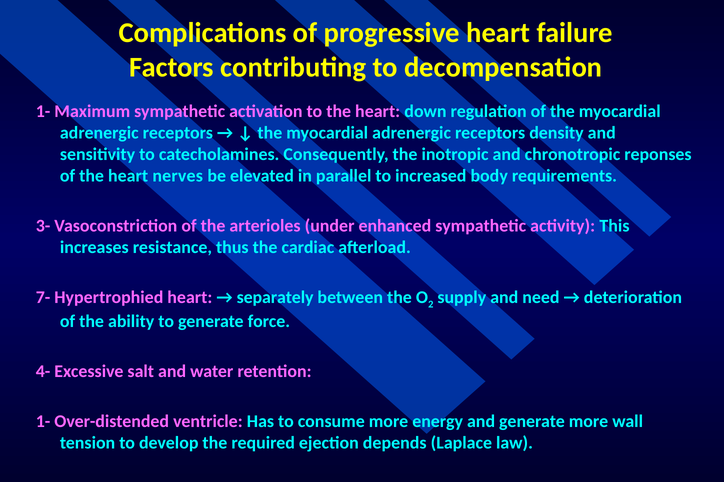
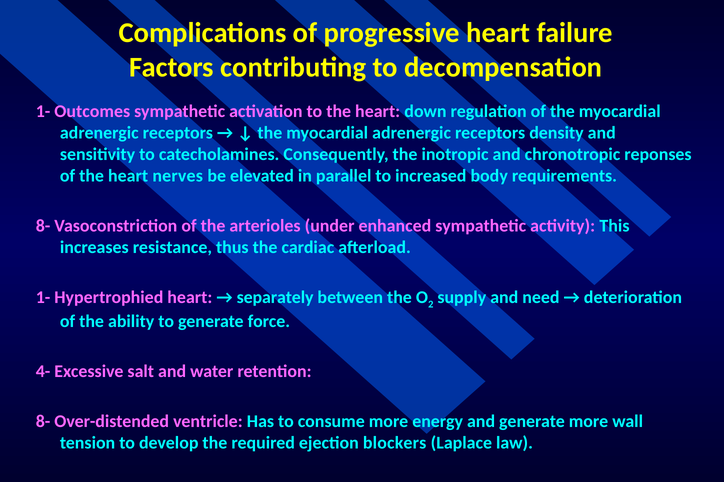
Maximum: Maximum -> Outcomes
3- at (43, 226): 3- -> 8-
7- at (43, 298): 7- -> 1-
1- at (43, 422): 1- -> 8-
depends: depends -> blockers
